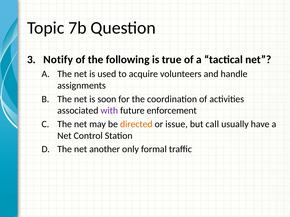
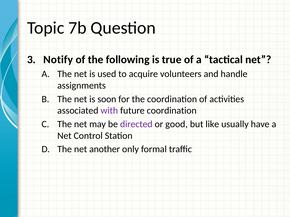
future enforcement: enforcement -> coordination
directed colour: orange -> purple
issue: issue -> good
call: call -> like
